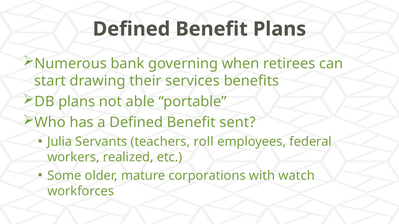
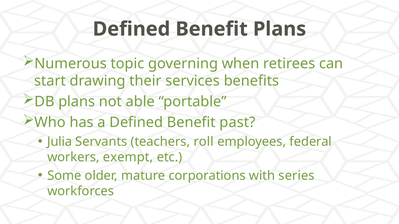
bank: bank -> topic
sent: sent -> past
realized: realized -> exempt
watch: watch -> series
